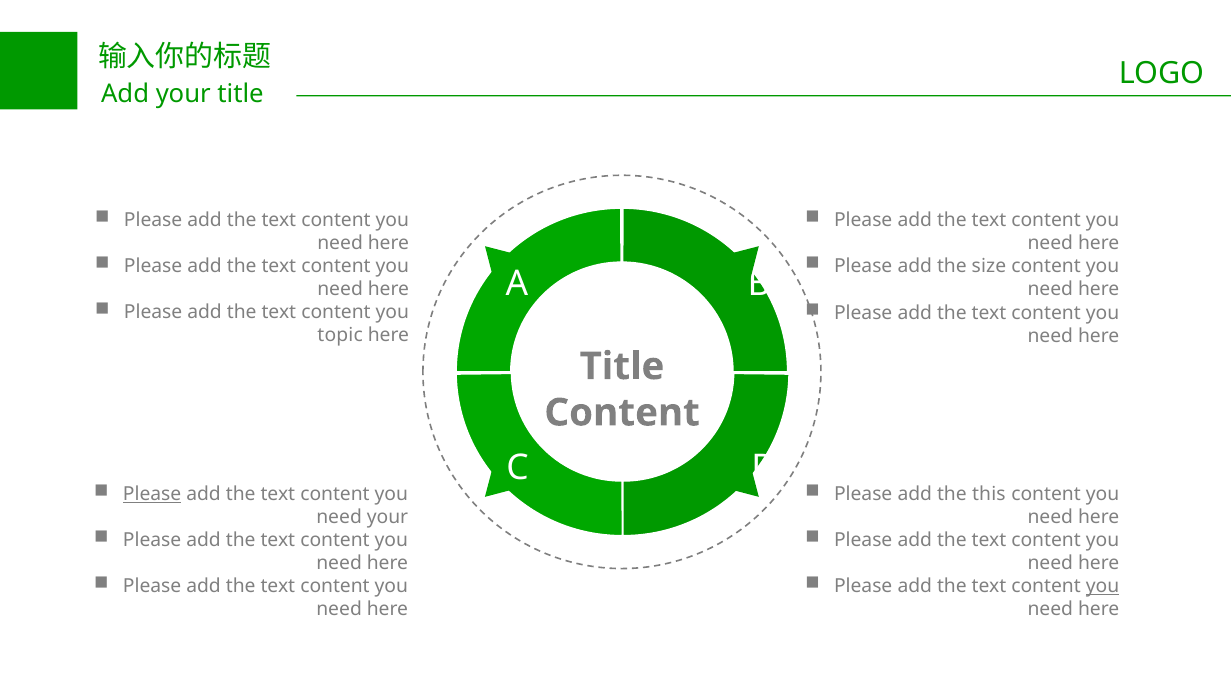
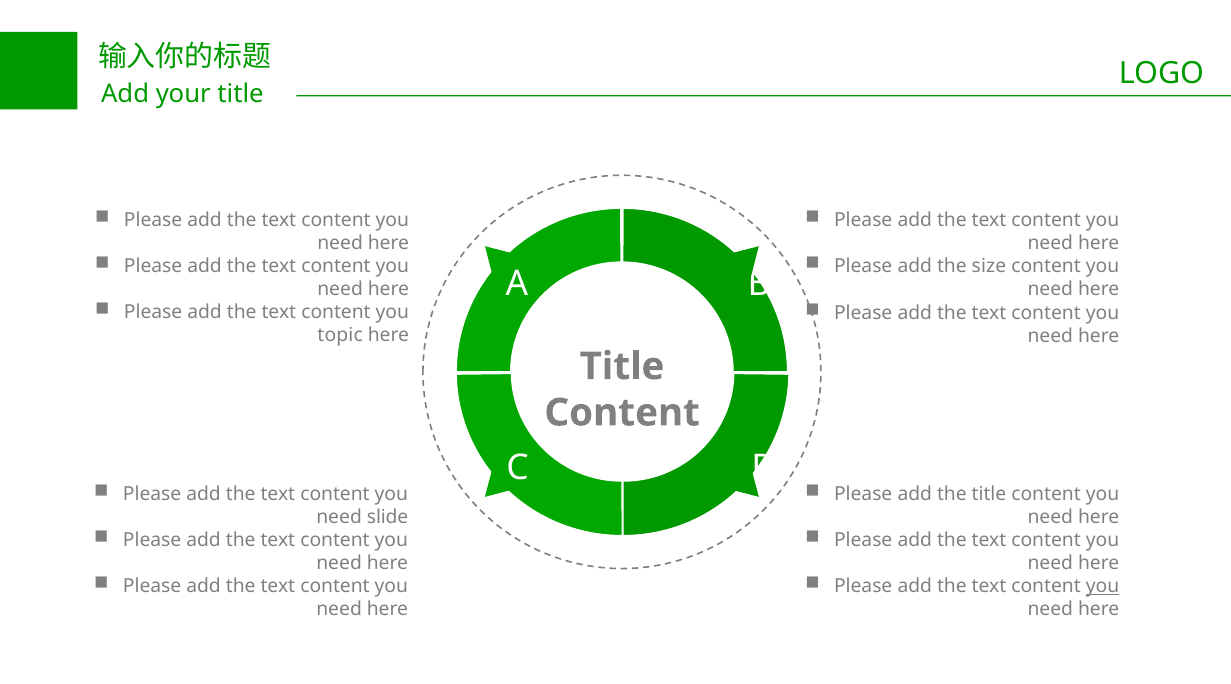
Please at (152, 494) underline: present -> none
the this: this -> title
need your: your -> slide
